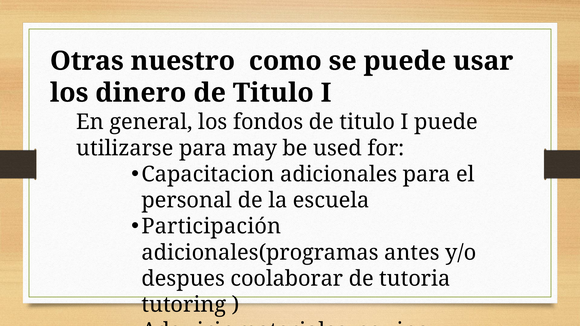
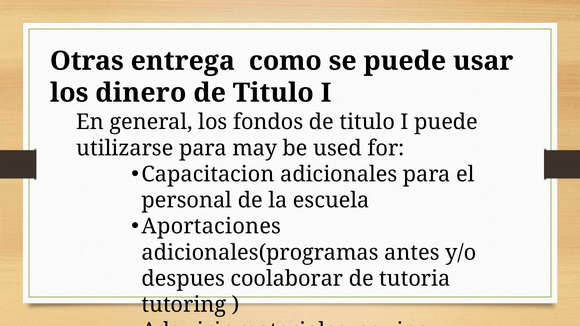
nuestro: nuestro -> entrega
Participación: Participación -> Aportaciones
